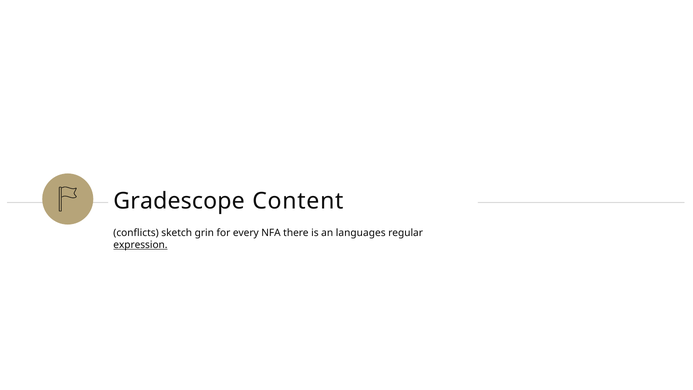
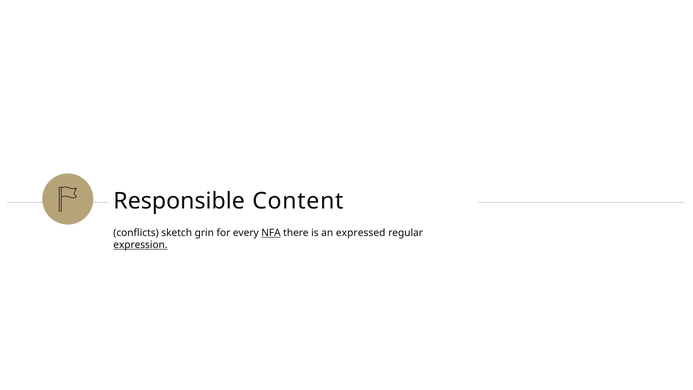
Gradescope: Gradescope -> Responsible
NFA underline: none -> present
languages: languages -> expressed
